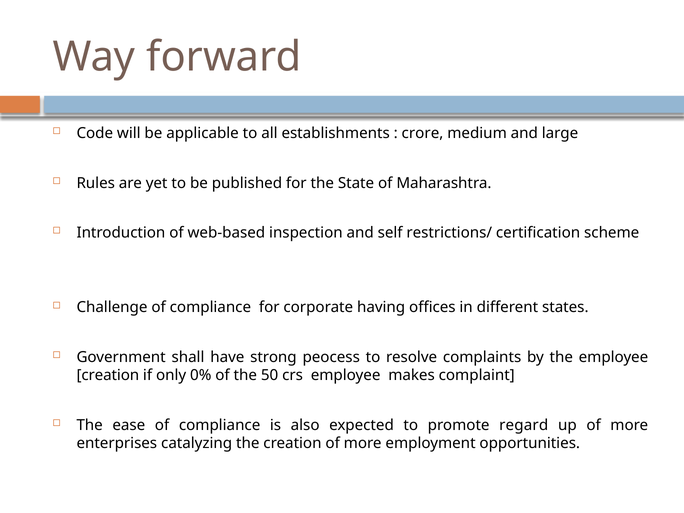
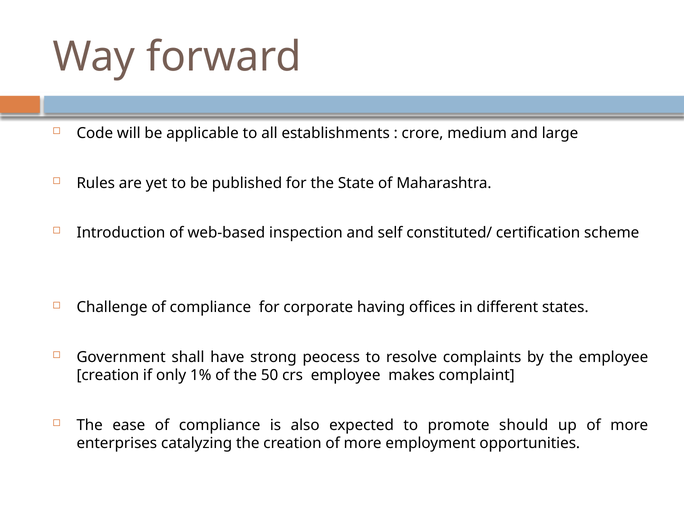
restrictions/: restrictions/ -> constituted/
0%: 0% -> 1%
regard: regard -> should
